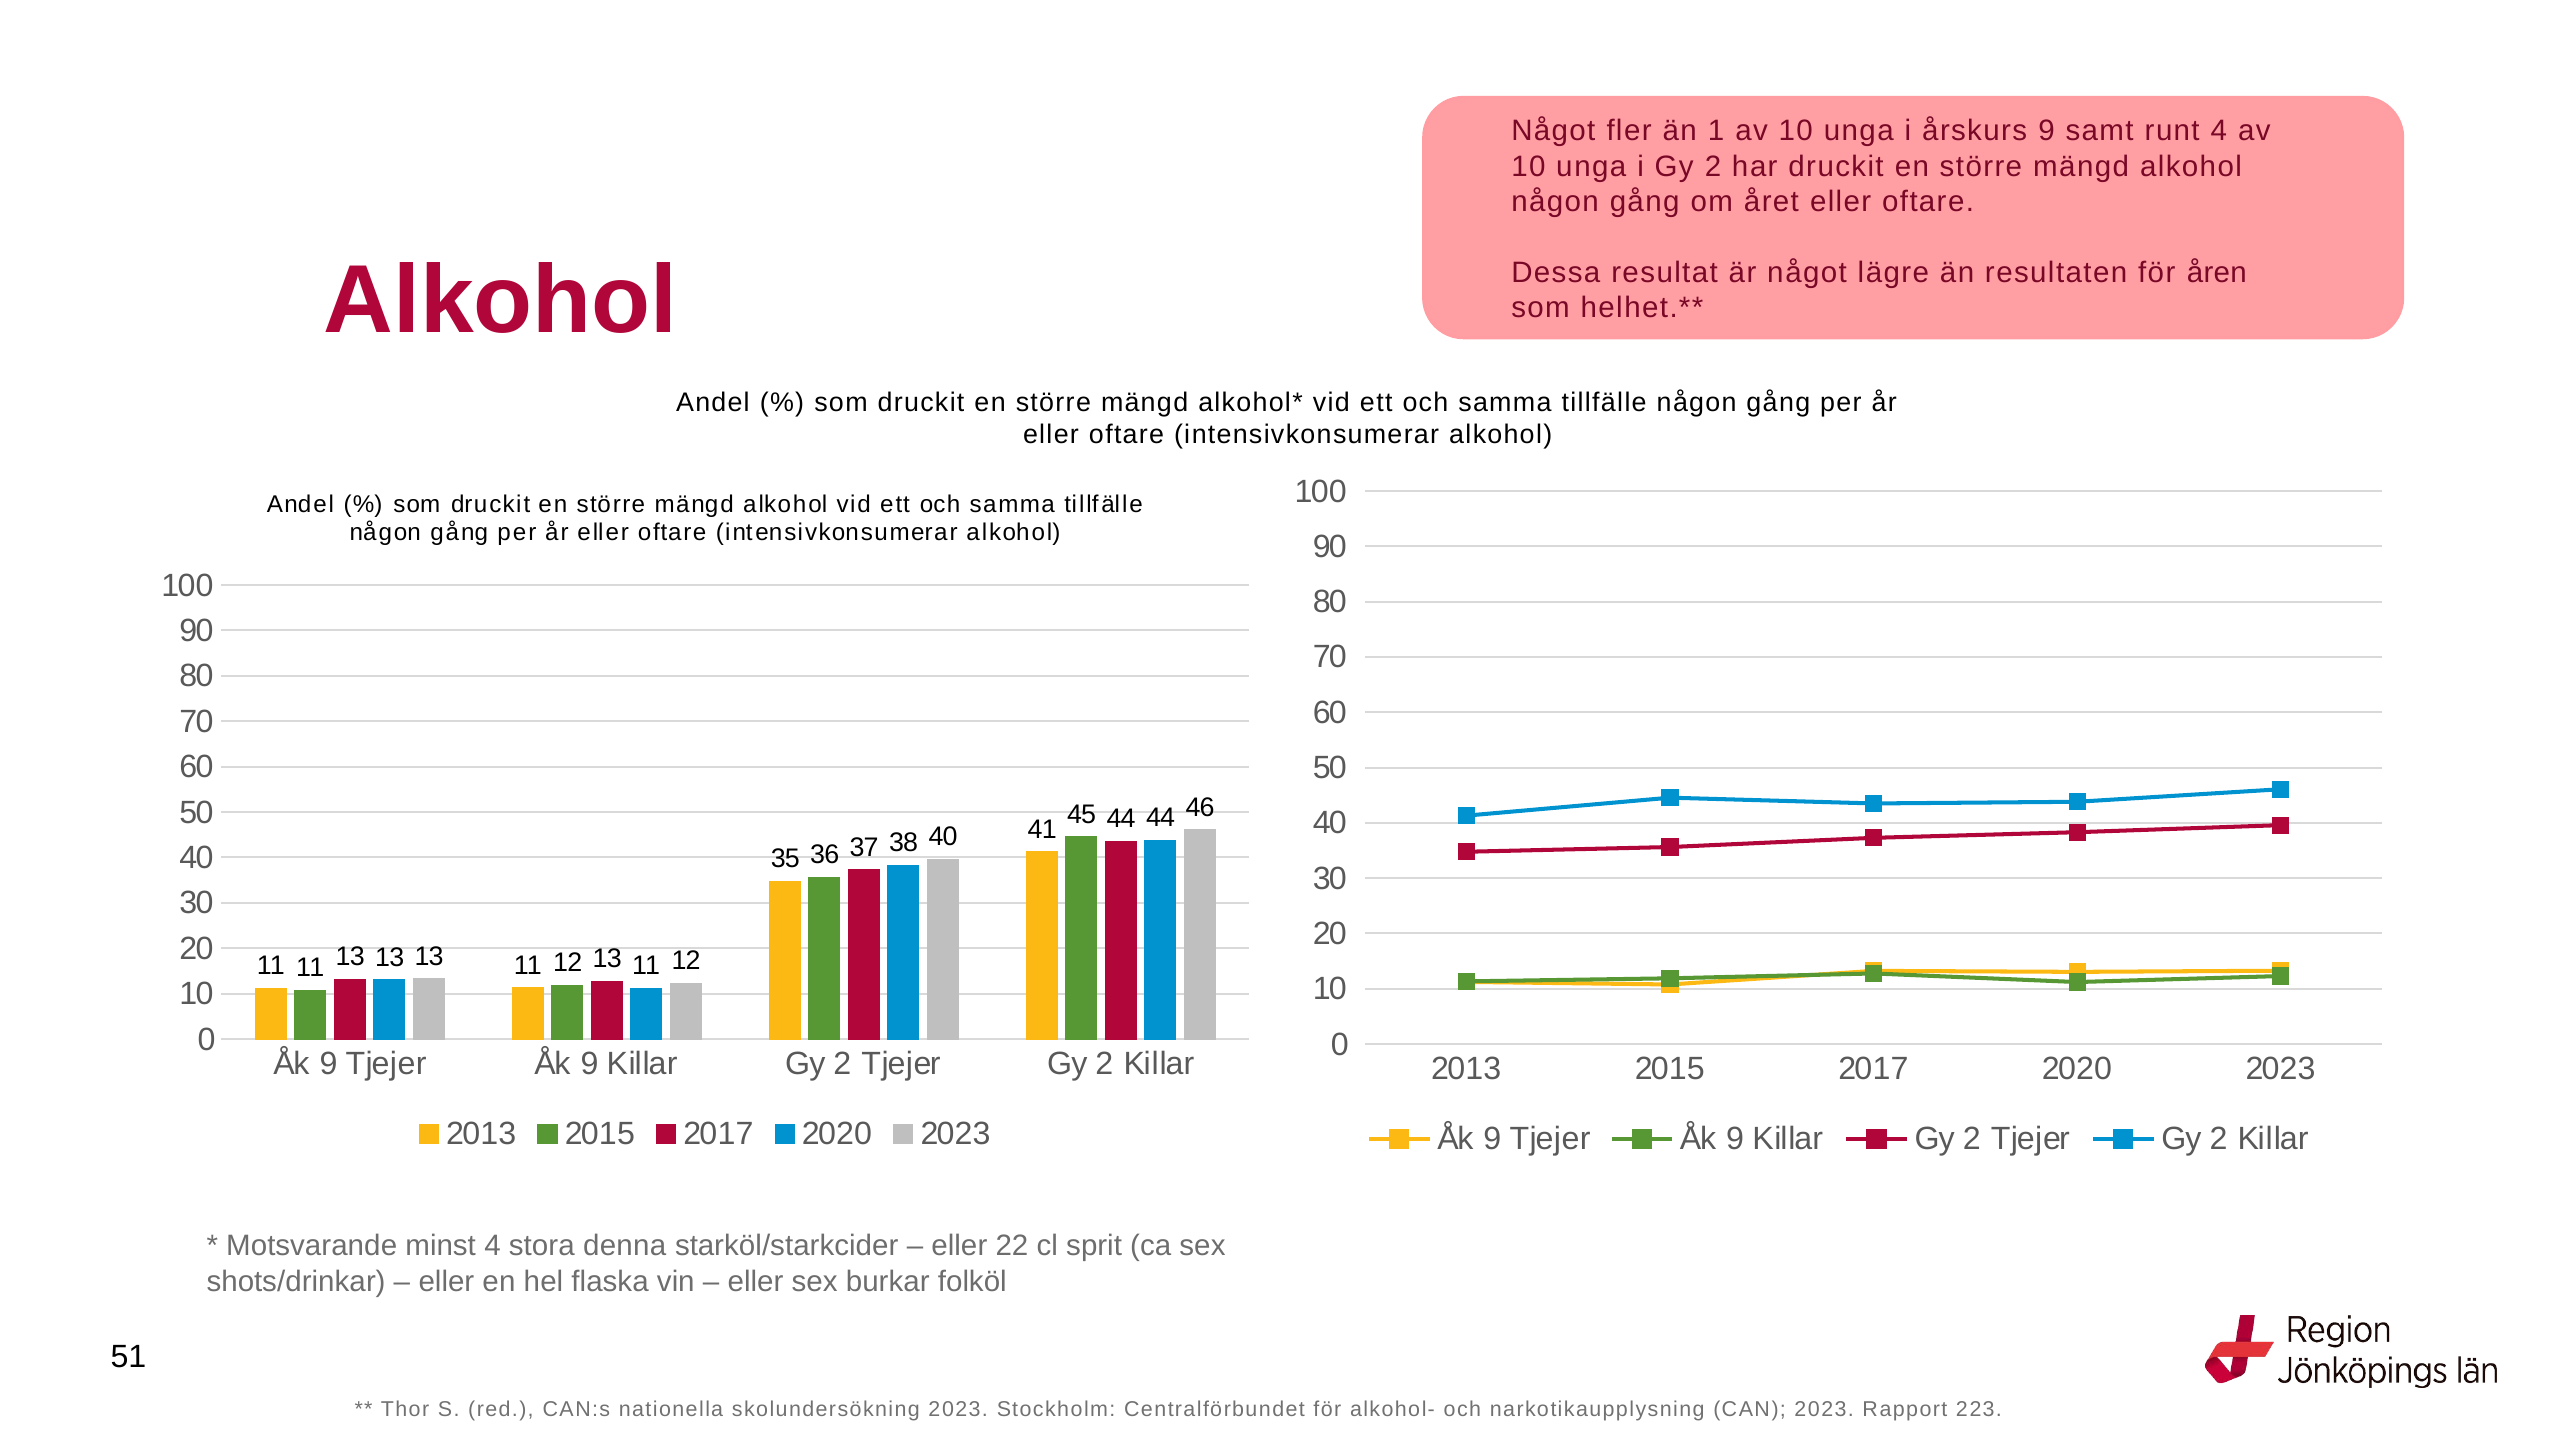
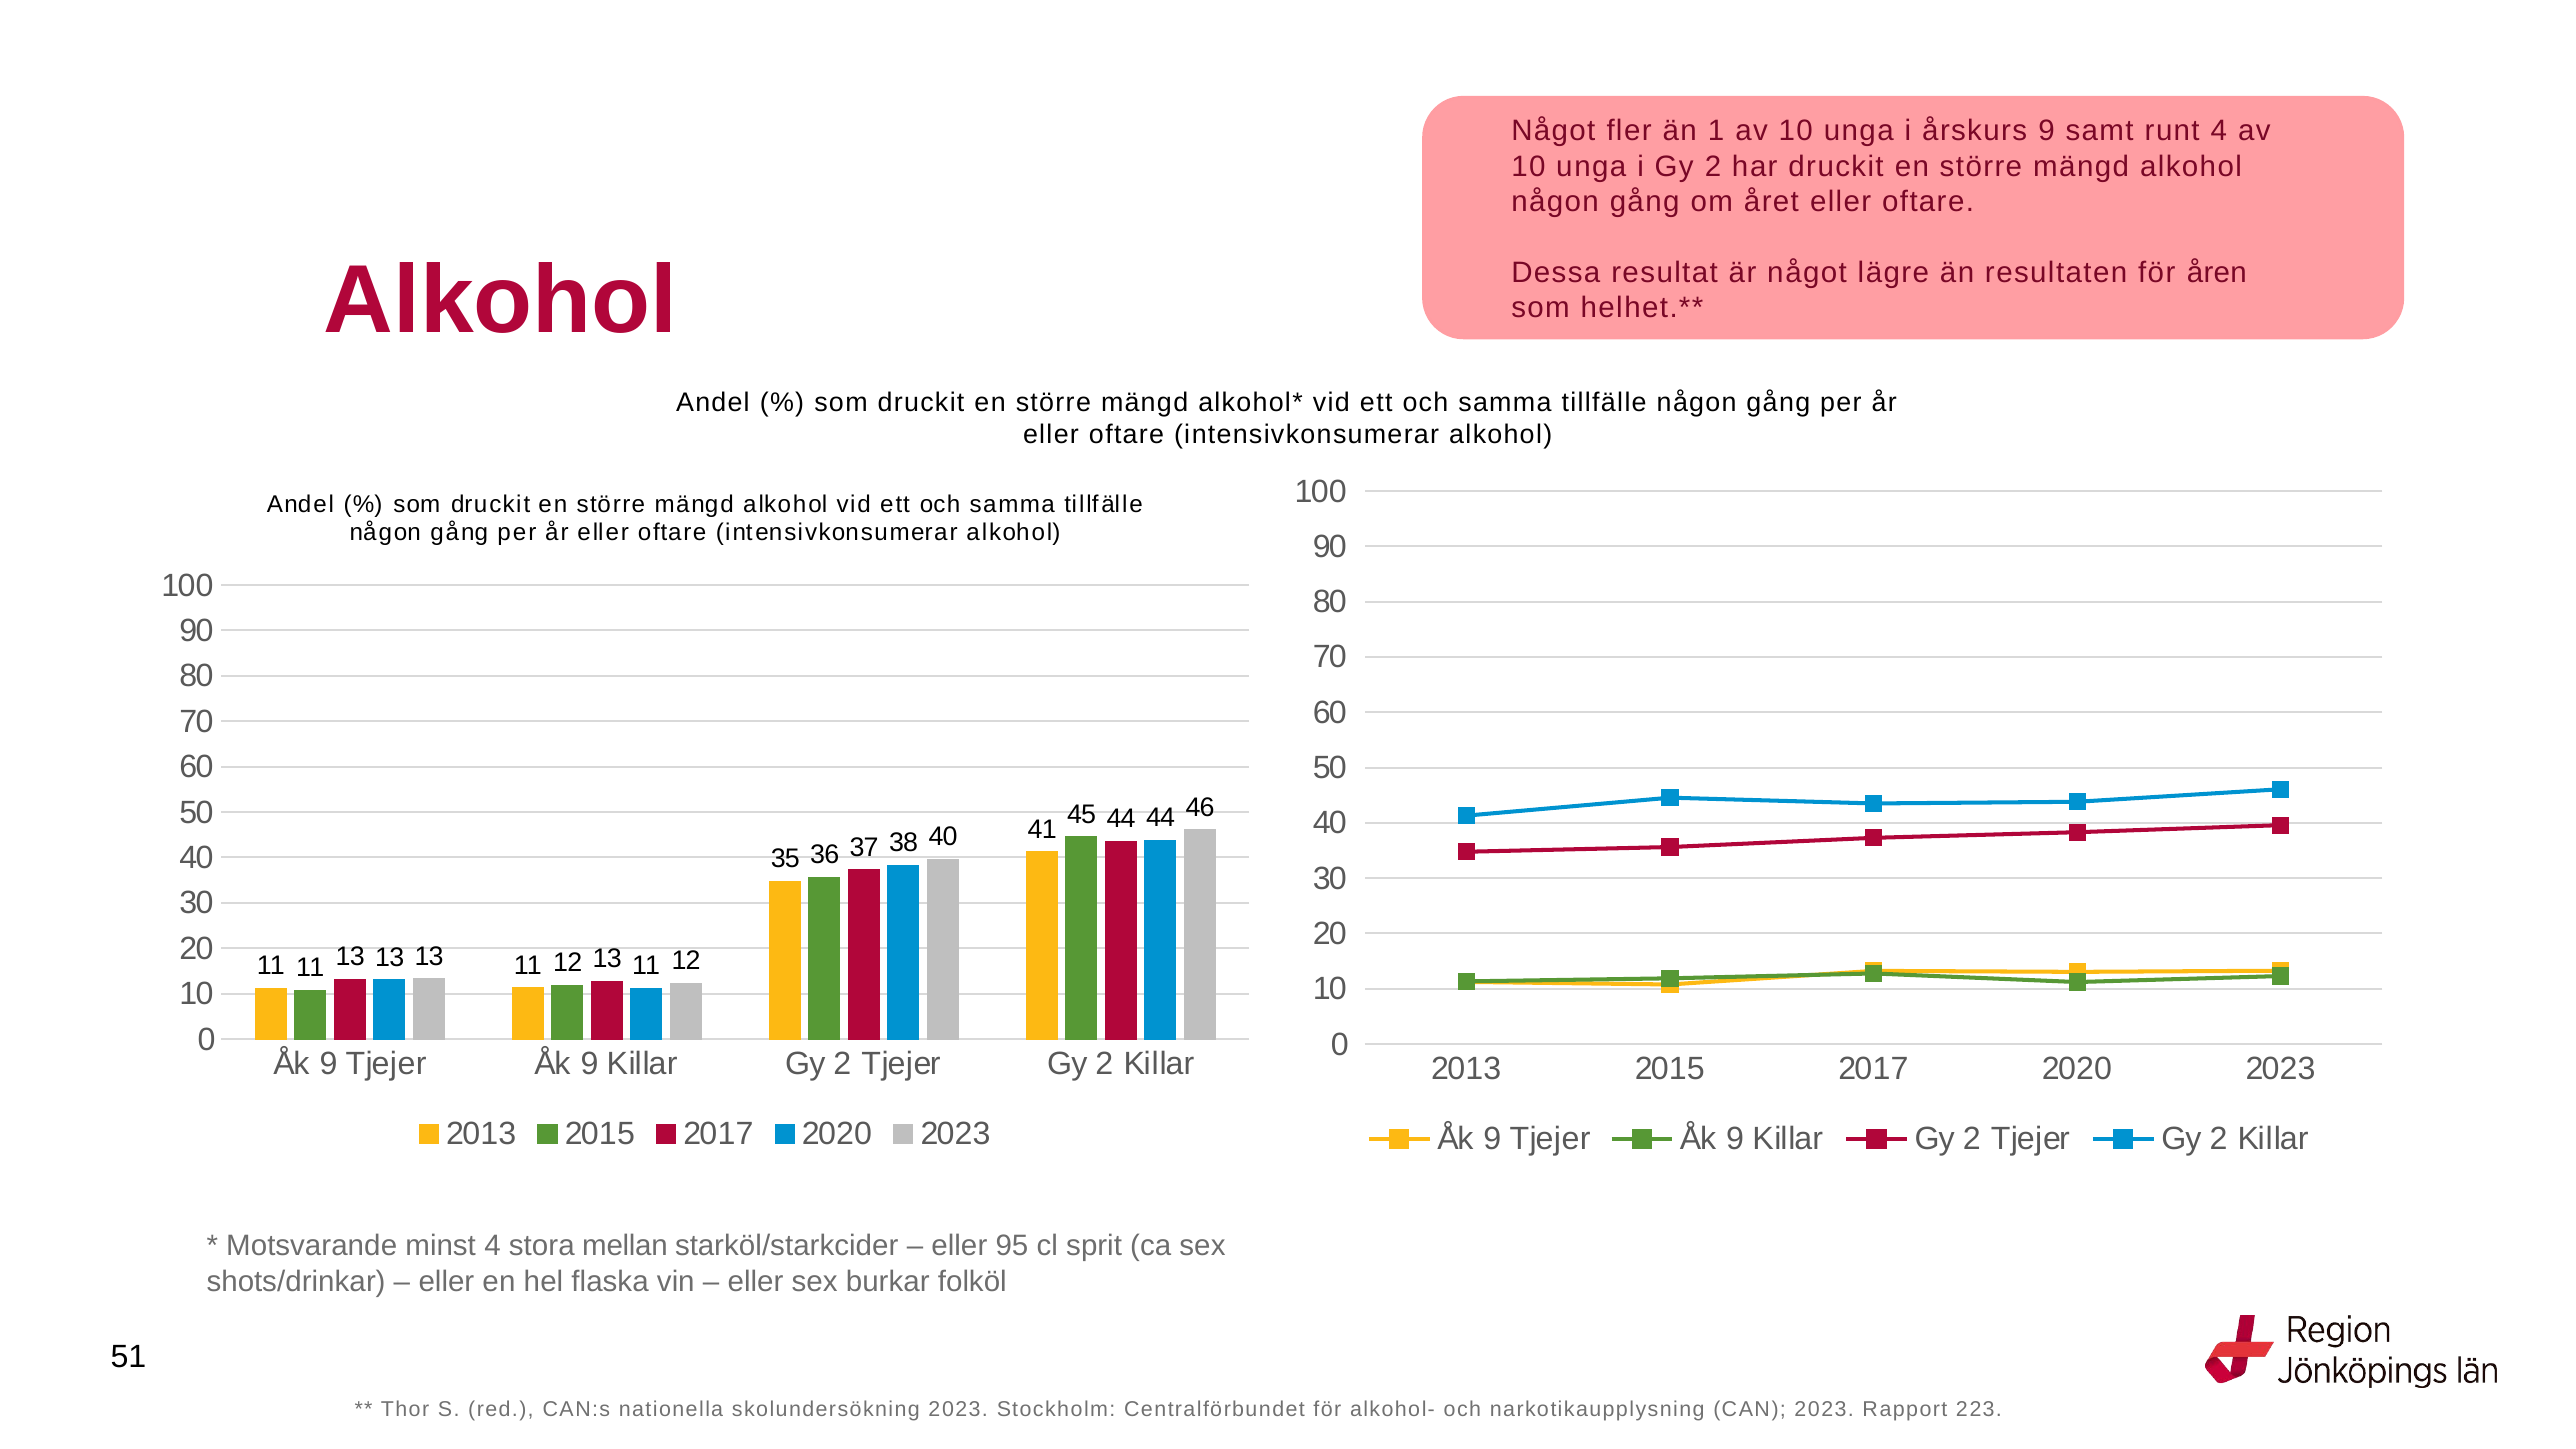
denna: denna -> mellan
22: 22 -> 95
